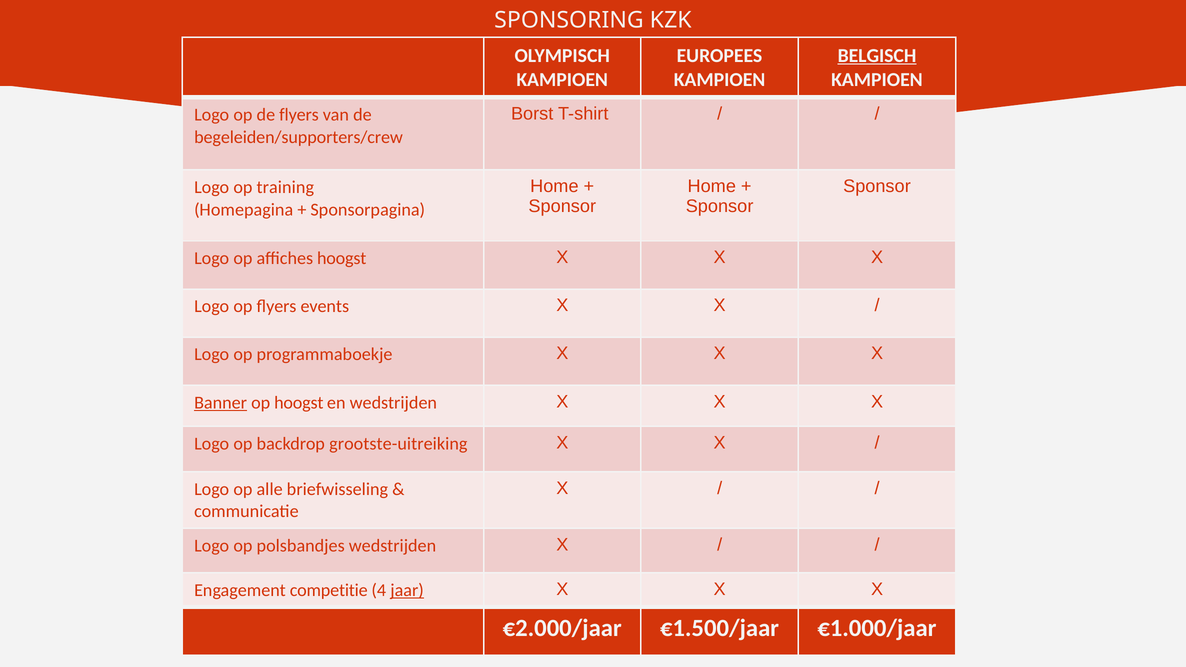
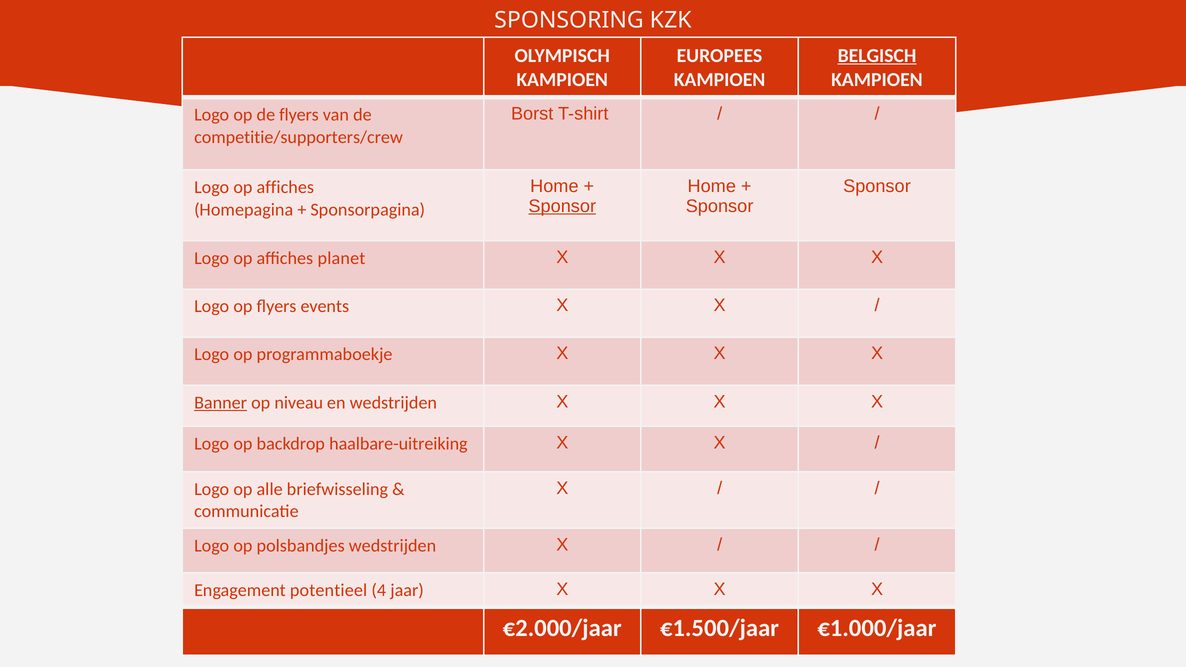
begeleiden/supporters/crew: begeleiden/supporters/crew -> competitie/supporters/crew
training at (285, 187): training -> affiches
Sponsor at (562, 206) underline: none -> present
affiches hoogst: hoogst -> planet
op hoogst: hoogst -> niveau
grootste-uitreiking: grootste-uitreiking -> haalbare-uitreiking
competitie: competitie -> potentieel
jaar underline: present -> none
